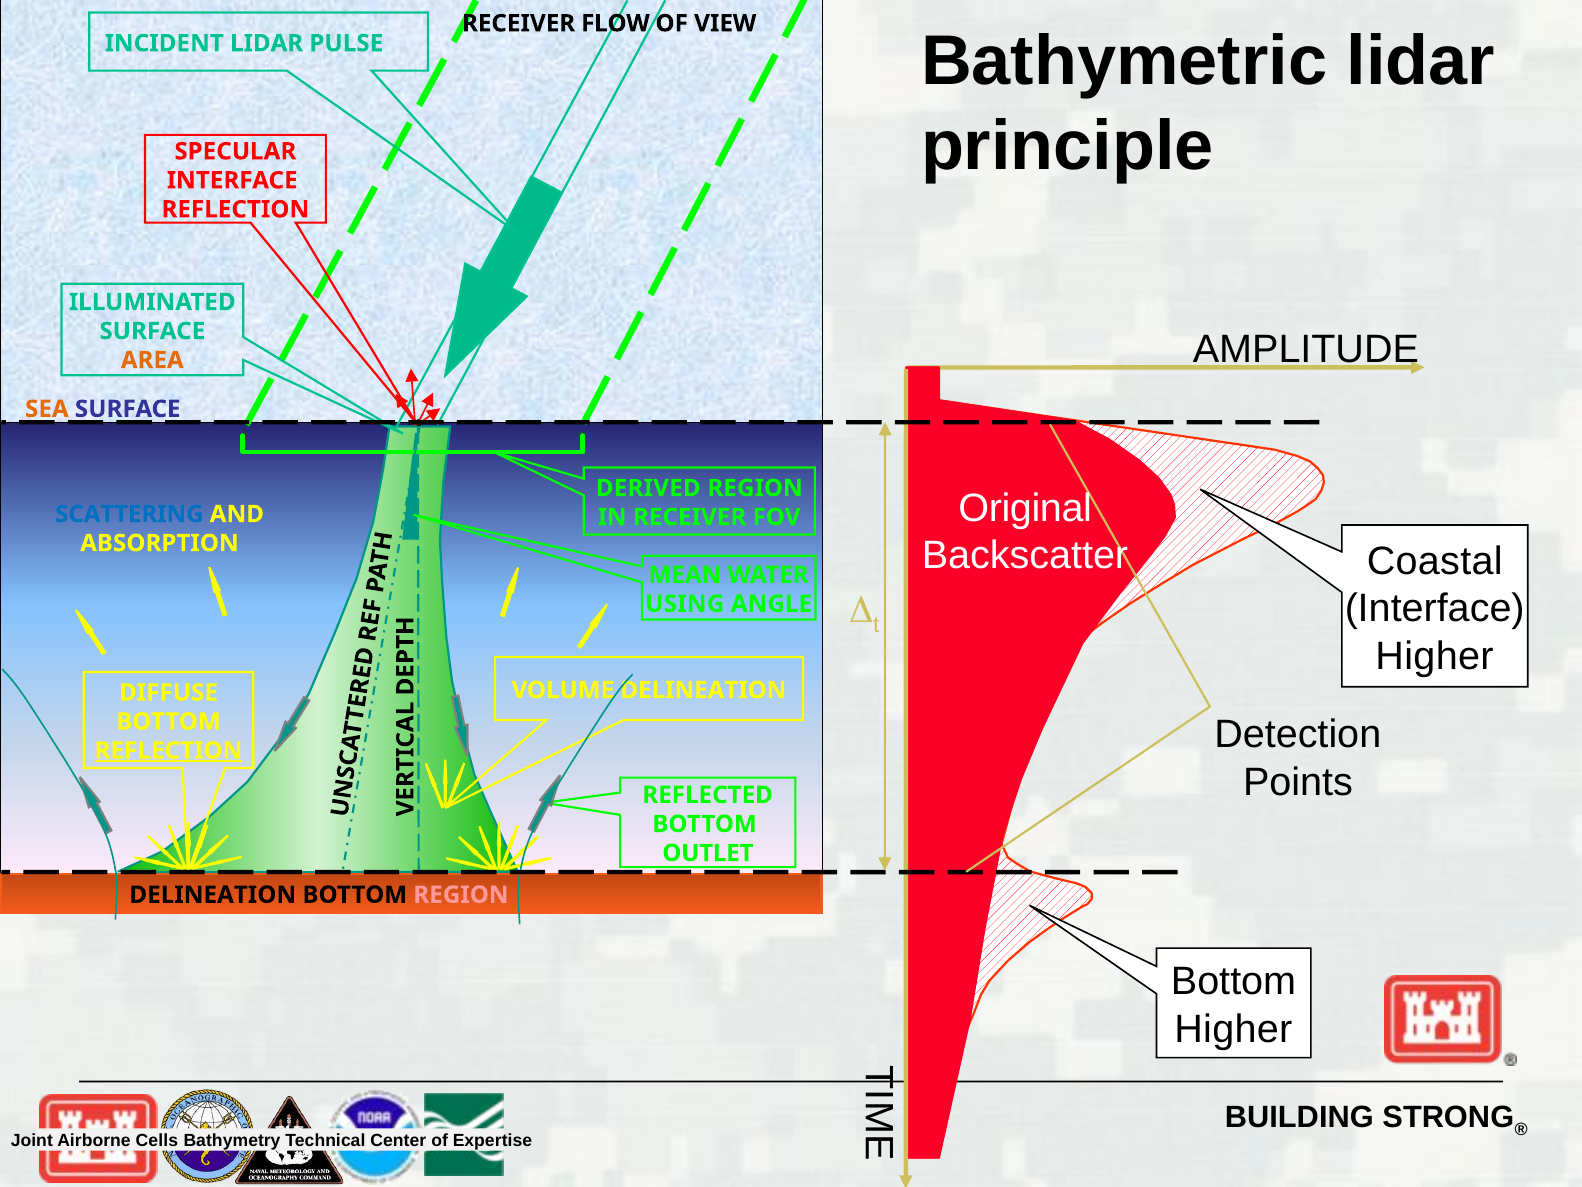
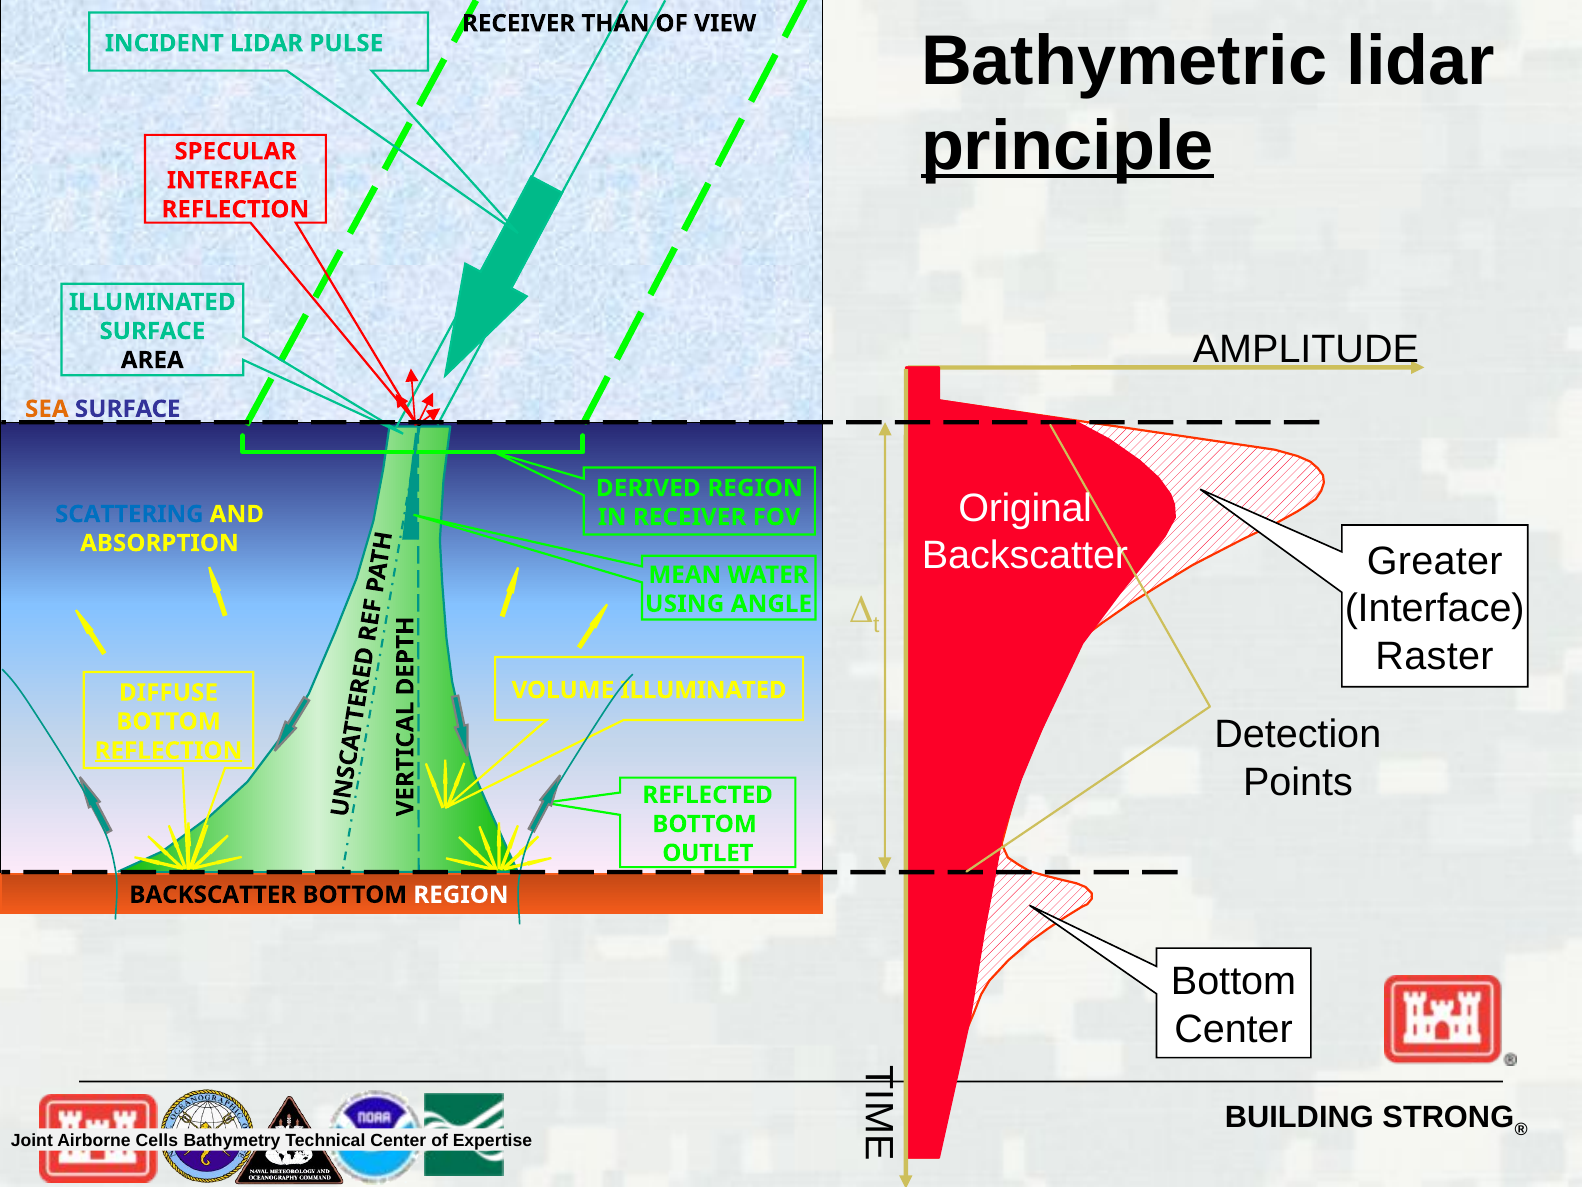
FLOW: FLOW -> THAN
principle underline: none -> present
AREA colour: orange -> black
Coastal: Coastal -> Greater
Higher at (1435, 656): Higher -> Raster
VOLUME DELINEATION: DELINEATION -> ILLUMINATED
DELINEATION at (213, 894): DELINEATION -> BACKSCATTER
REGION at (461, 894) colour: pink -> white
Higher at (1233, 1029): Higher -> Center
